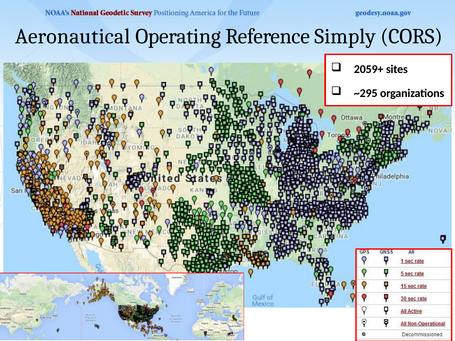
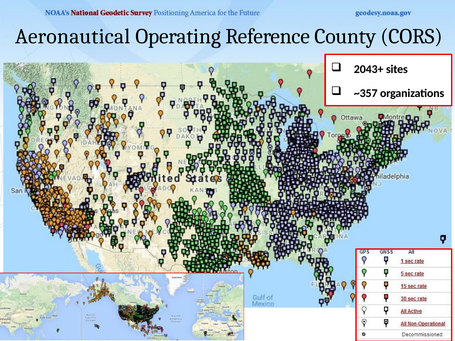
Simply: Simply -> County
2059+: 2059+ -> 2043+
~295: ~295 -> ~357
